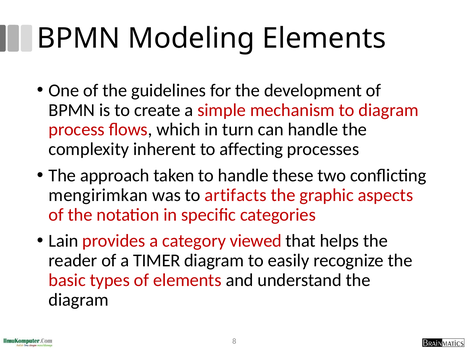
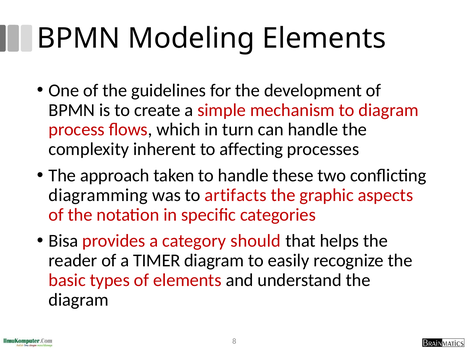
mengirimkan: mengirimkan -> diagramming
Lain: Lain -> Bisa
viewed: viewed -> should
